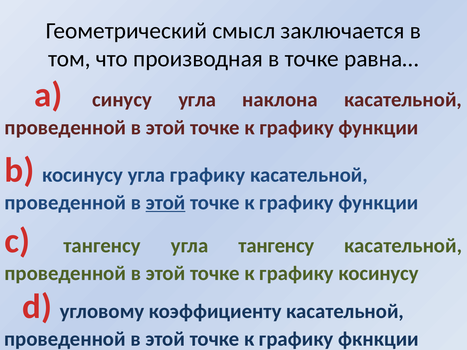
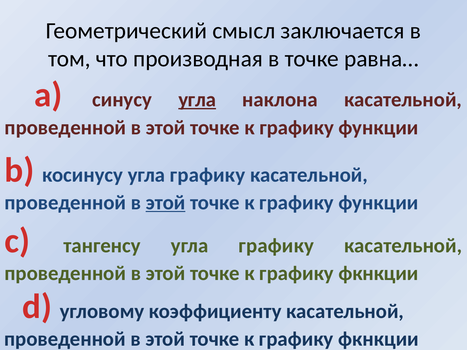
угла at (197, 100) underline: none -> present
тангенсу угла тангенсу: тангенсу -> графику
косинусу at (379, 273): косинусу -> фкнкции
